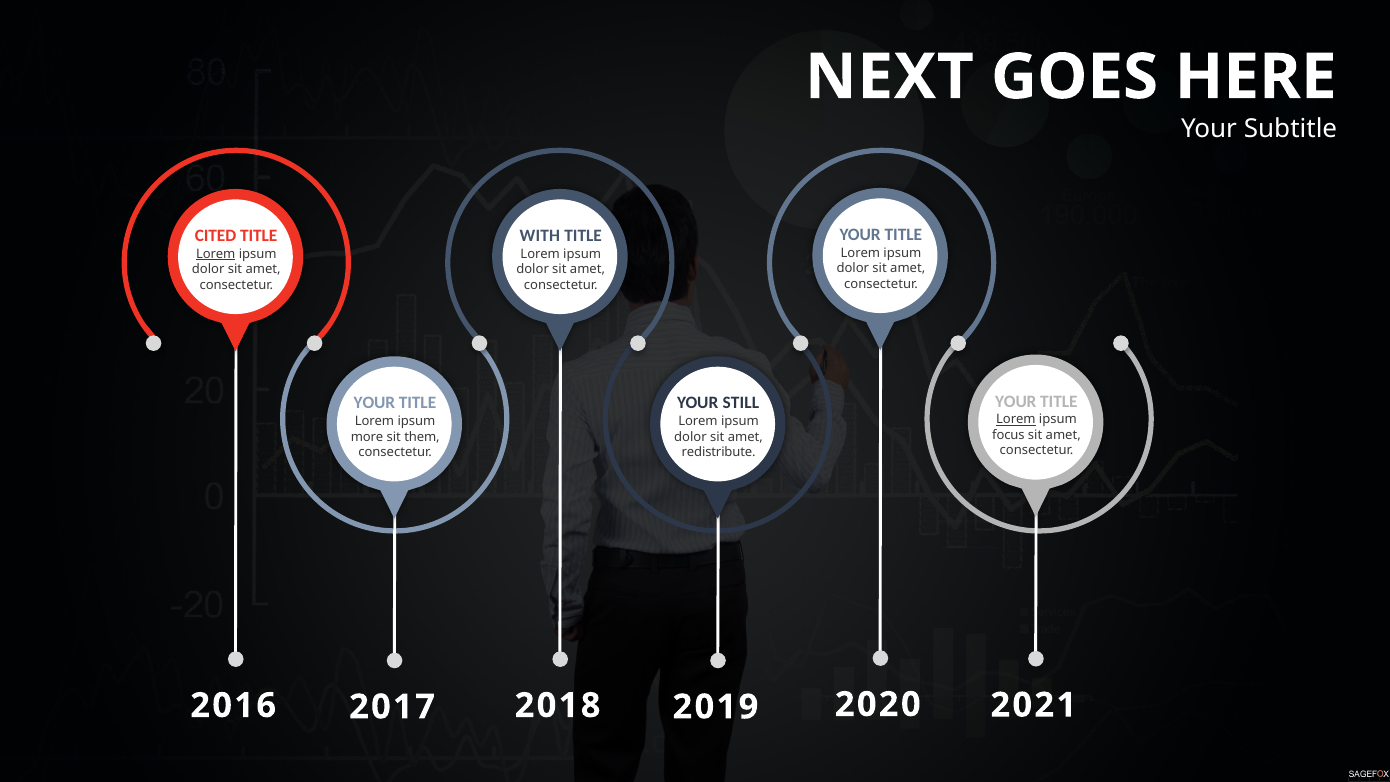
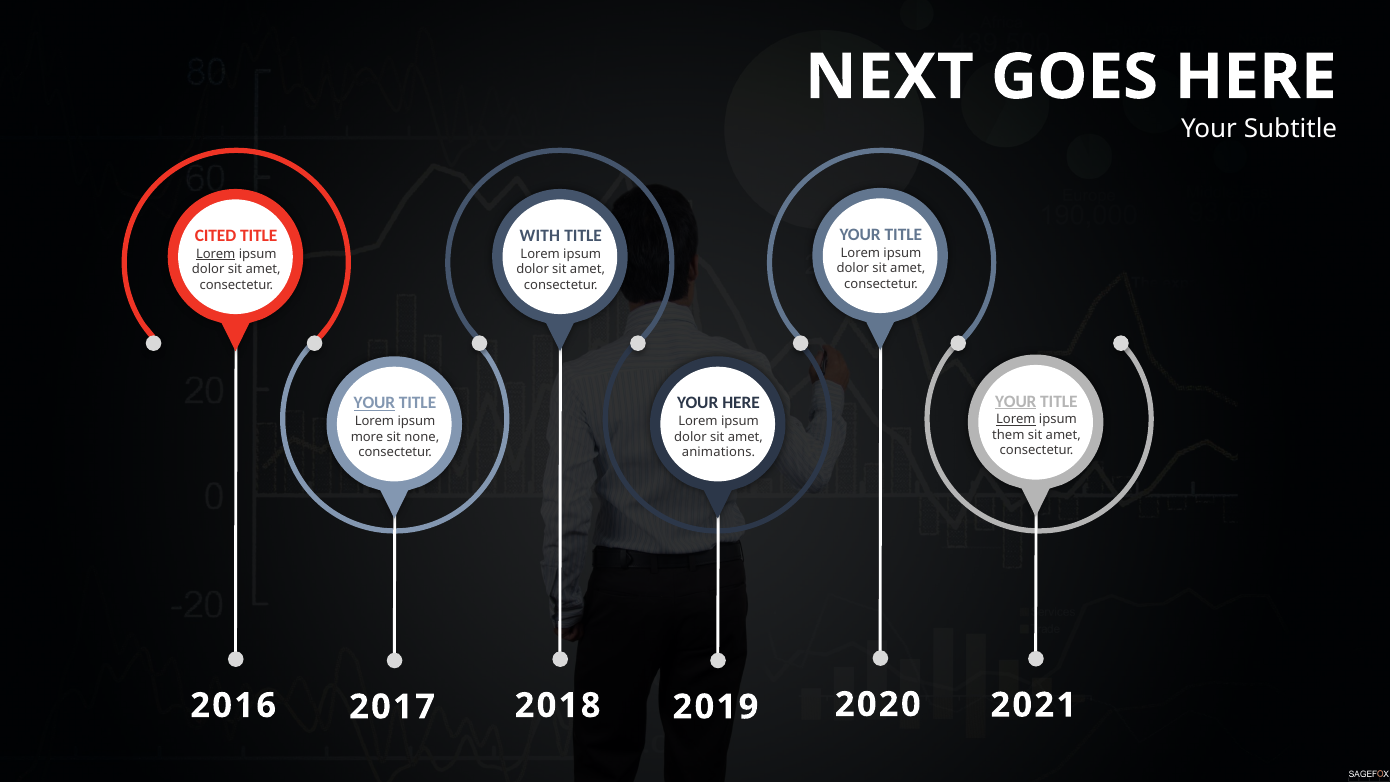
YOUR at (1016, 401) underline: none -> present
YOUR at (374, 403) underline: none -> present
YOUR STILL: STILL -> HERE
focus: focus -> them
them: them -> none
redistribute: redistribute -> animations
